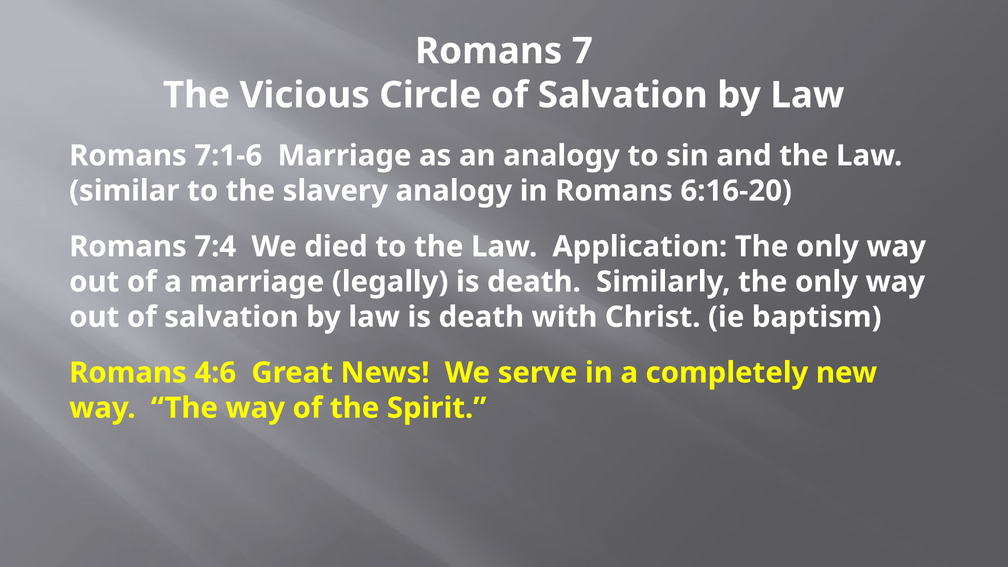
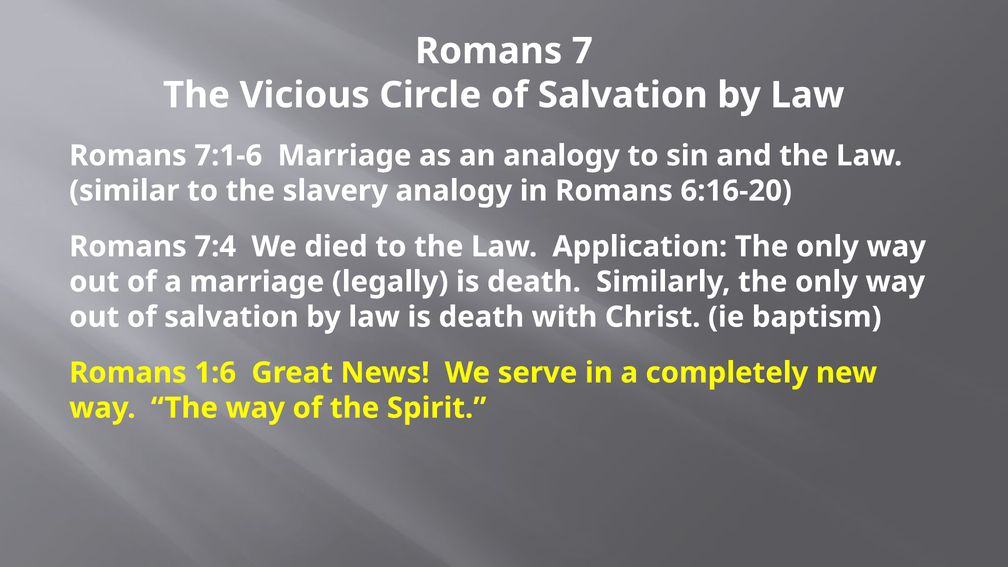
4:6: 4:6 -> 1:6
